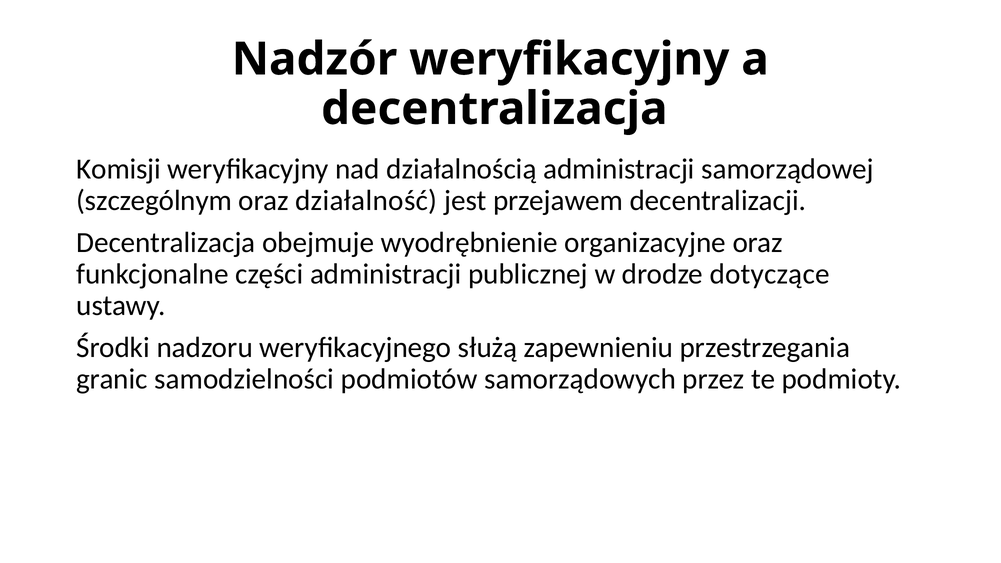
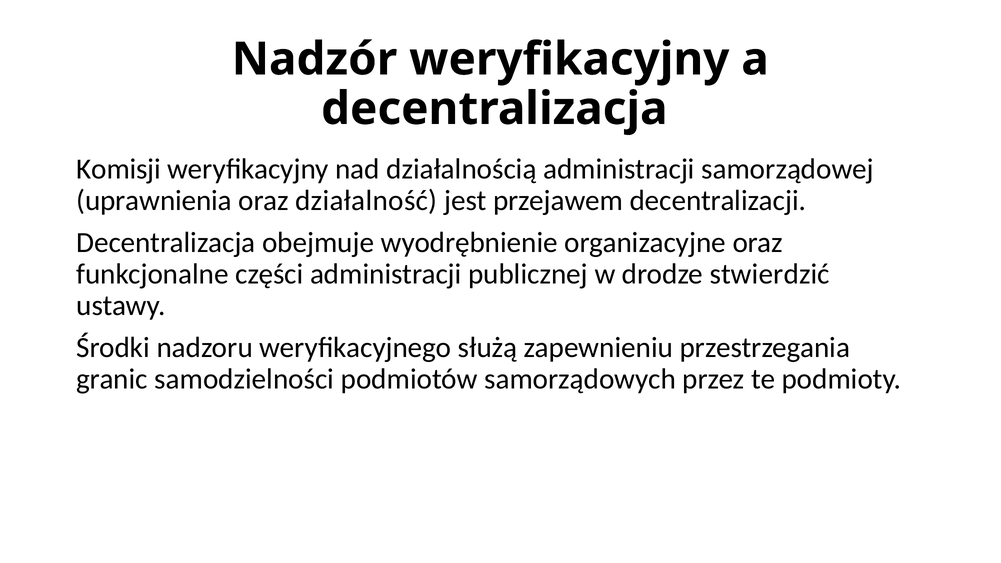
szczególnym: szczególnym -> uprawnienia
dotyczące: dotyczące -> stwierdzić
